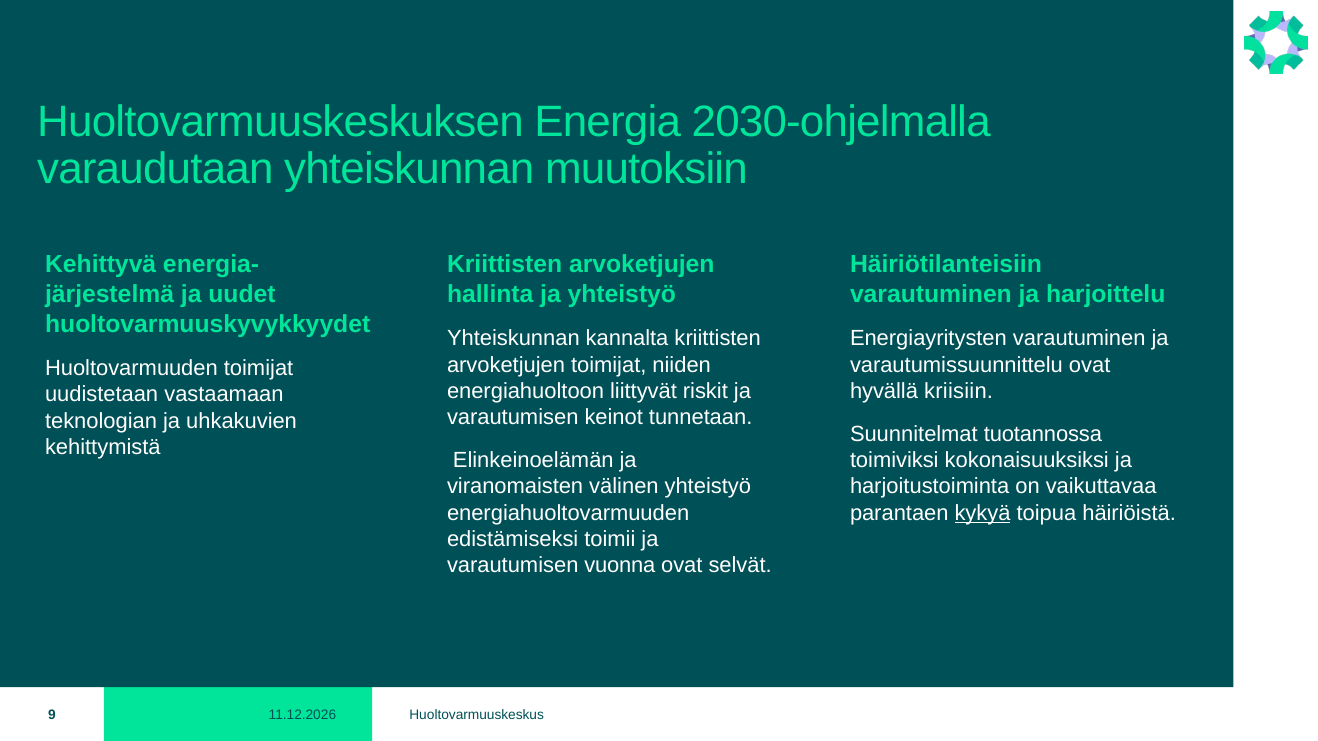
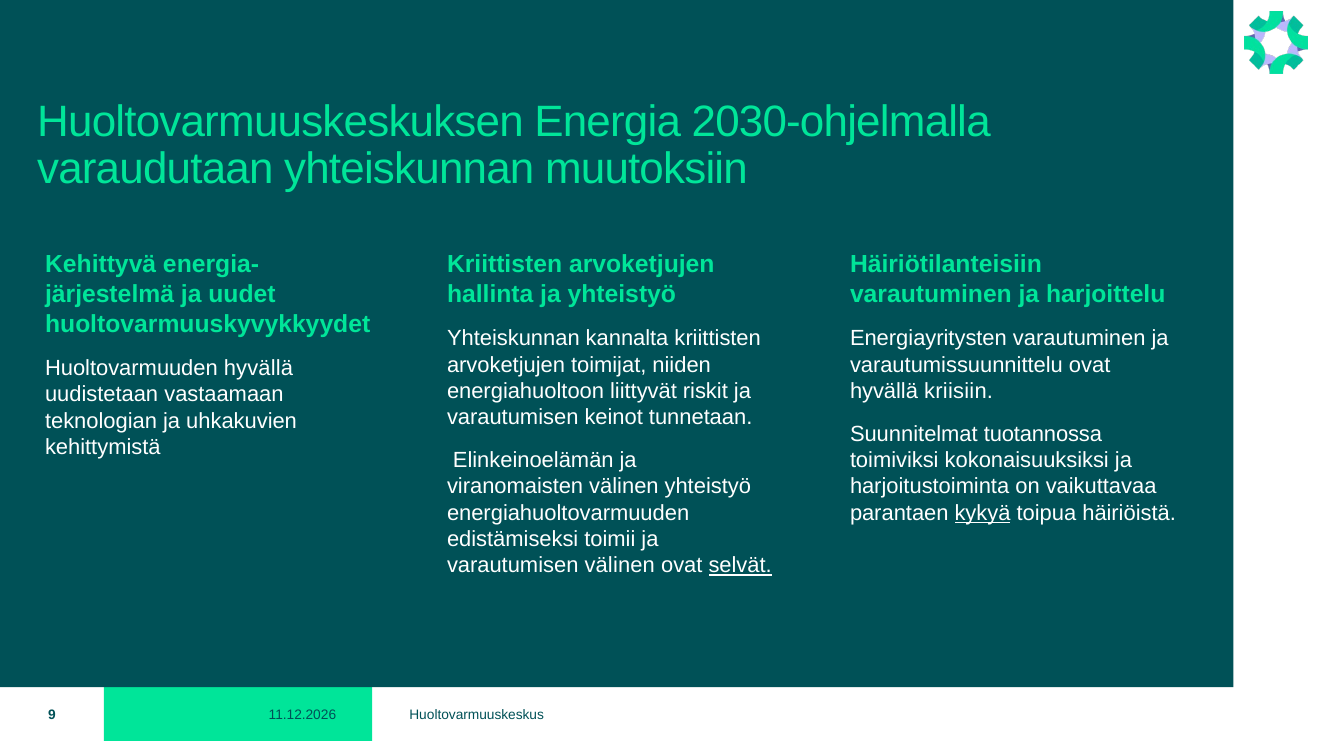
Huoltovarmuuden toimijat: toimijat -> hyvällä
varautumisen vuonna: vuonna -> välinen
selvät underline: none -> present
